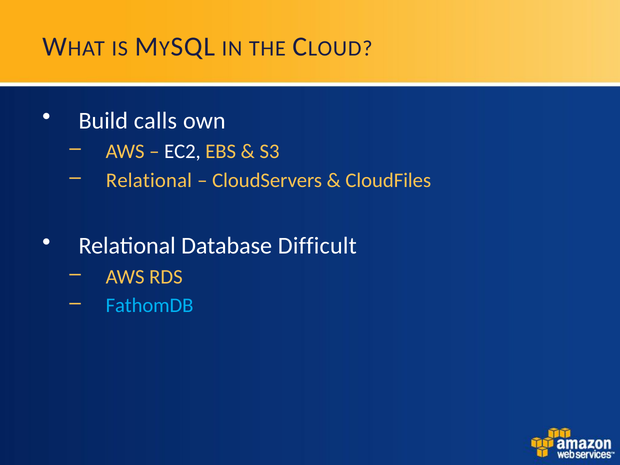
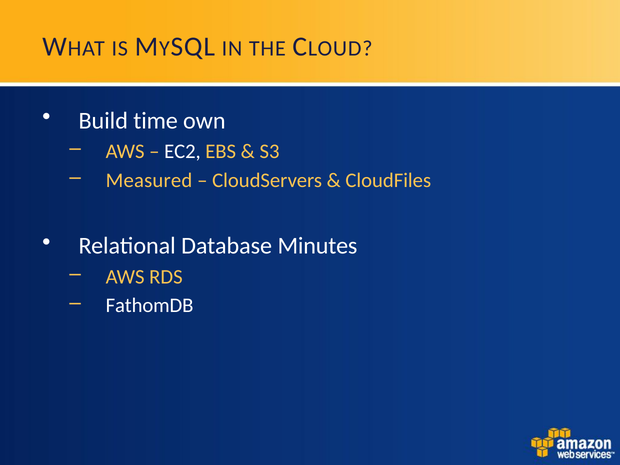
calls: calls -> time
Relational at (149, 180): Relational -> Measured
Difficult: Difficult -> Minutes
FathomDB colour: light blue -> white
